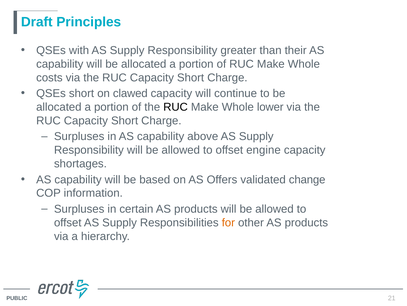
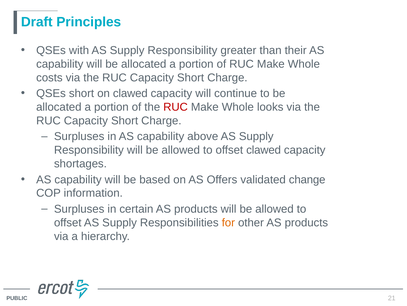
RUC at (176, 107) colour: black -> red
lower: lower -> looks
offset engine: engine -> clawed
